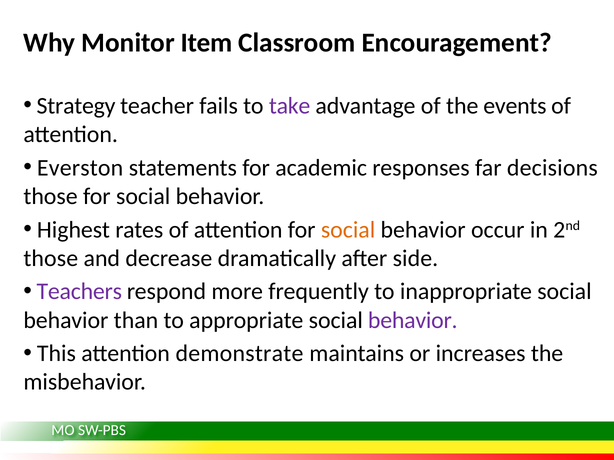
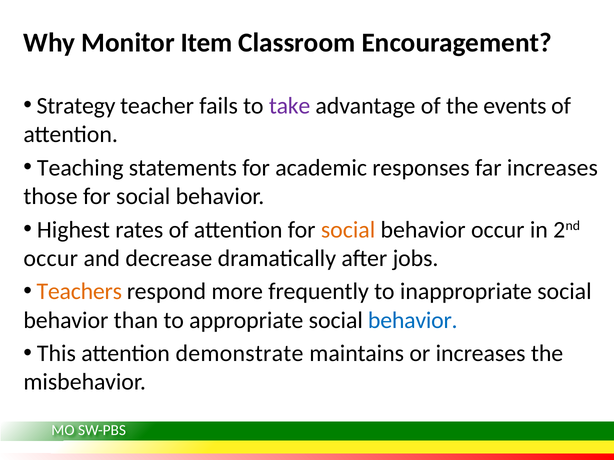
Everston: Everston -> Teaching
far decisions: decisions -> increases
those at (51, 259): those -> occur
side: side -> jobs
Teachers colour: purple -> orange
behavior at (413, 321) colour: purple -> blue
